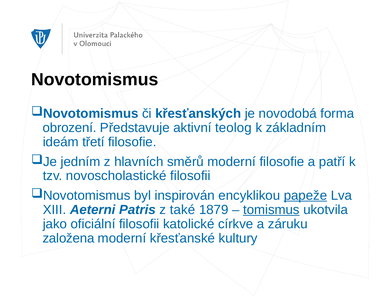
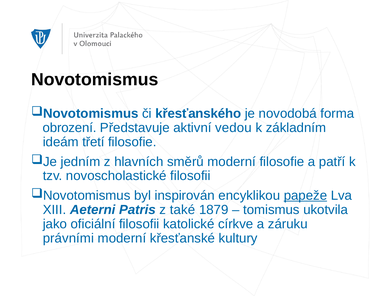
křesťanských: křesťanských -> křesťanského
teolog: teolog -> vedou
tomismus underline: present -> none
založena: založena -> právními
